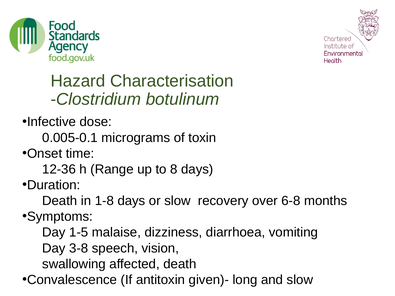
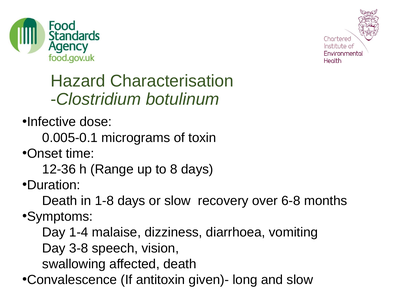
1-5: 1-5 -> 1-4
